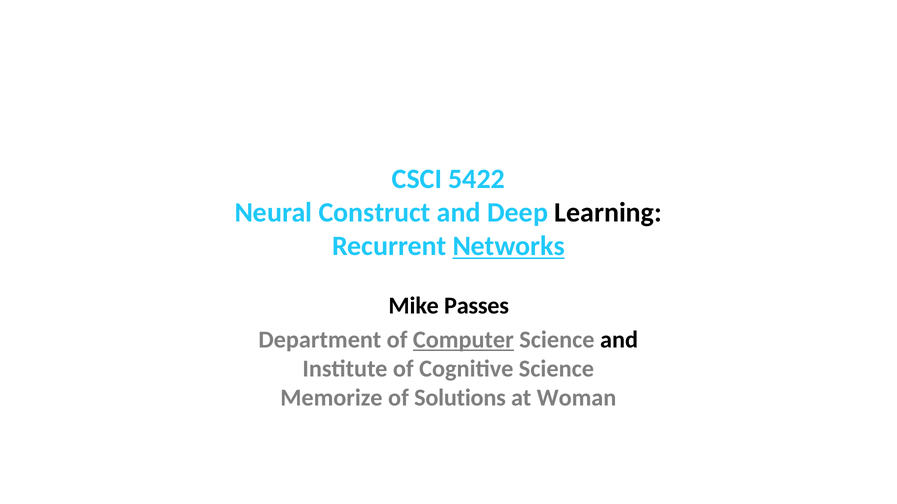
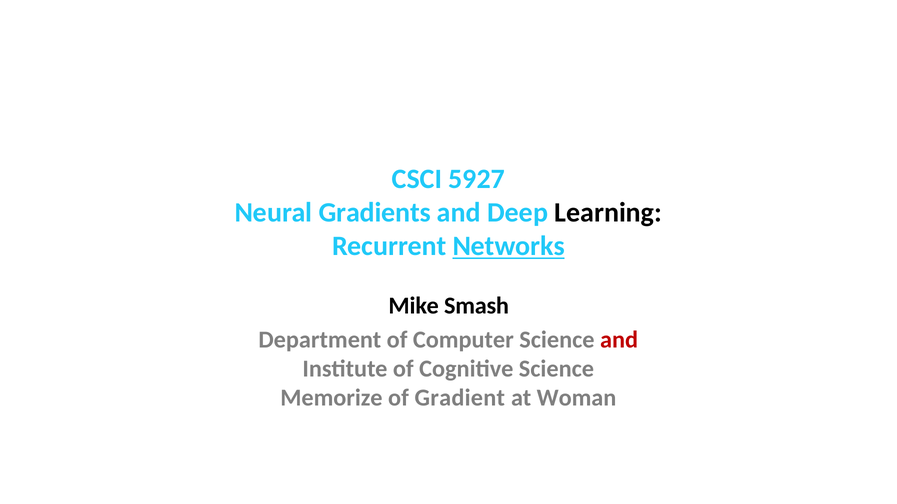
5422: 5422 -> 5927
Construct: Construct -> Gradients
Passes: Passes -> Smash
Computer underline: present -> none
and at (619, 340) colour: black -> red
Solutions: Solutions -> Gradient
